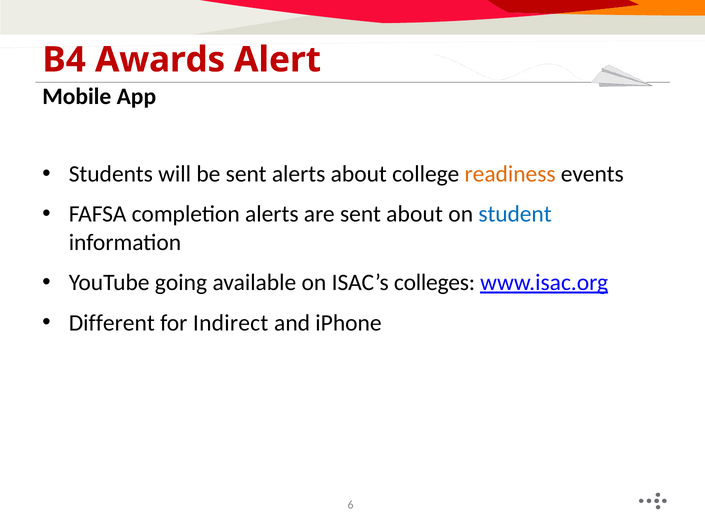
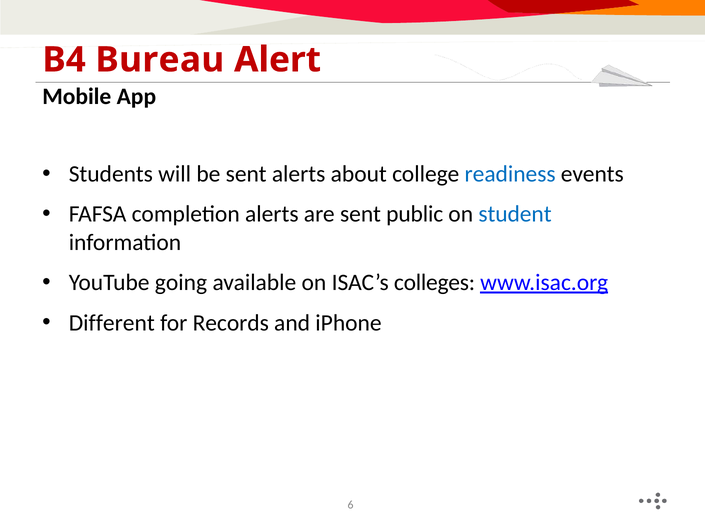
Awards: Awards -> Bureau
readiness colour: orange -> blue
sent about: about -> public
Indirect: Indirect -> Records
